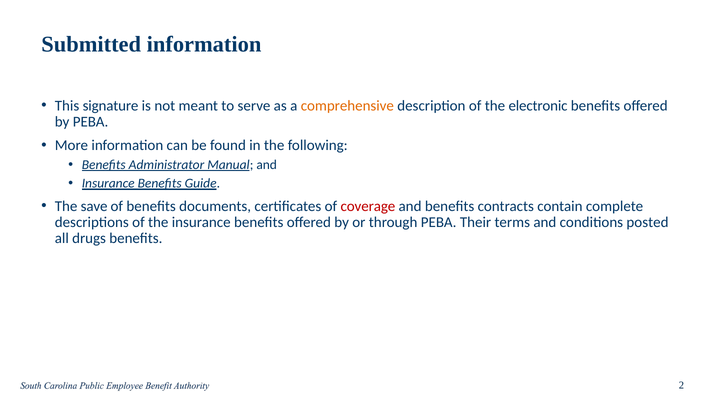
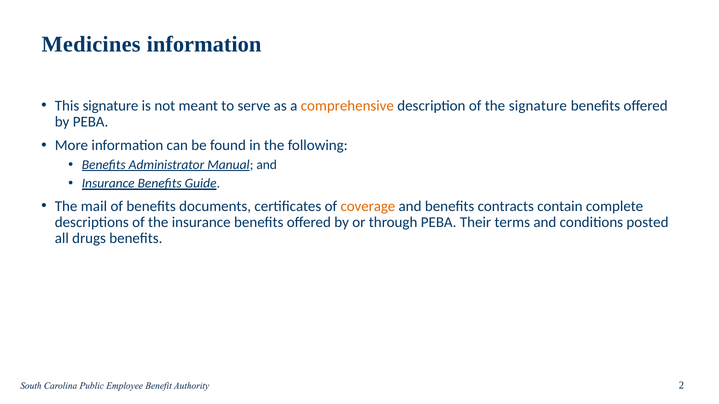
Submitted: Submitted -> Medicines
the electronic: electronic -> signature
save: save -> mail
coverage colour: red -> orange
